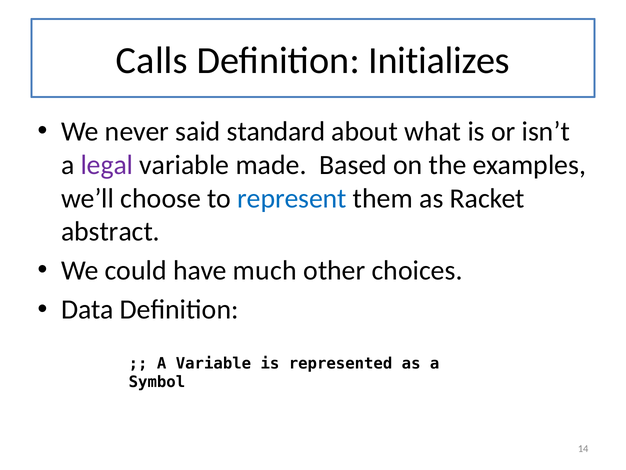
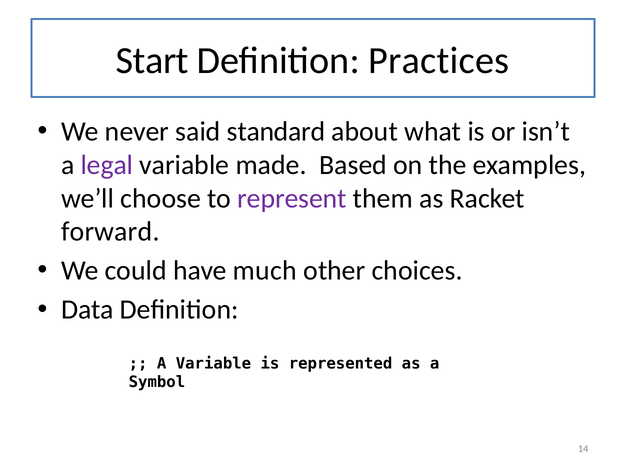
Calls: Calls -> Start
Initializes: Initializes -> Practices
represent colour: blue -> purple
abstract: abstract -> forward
